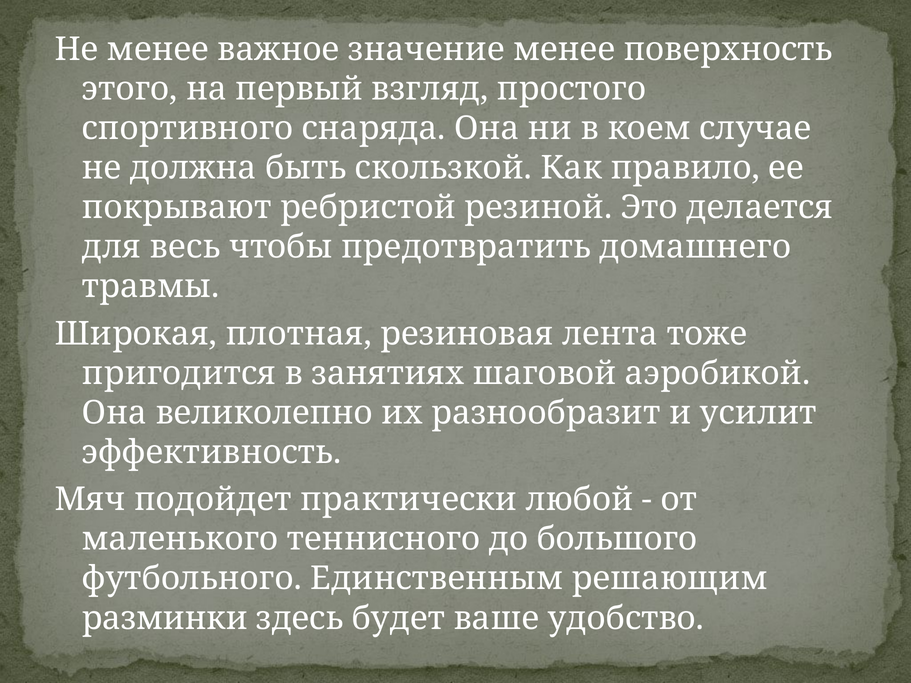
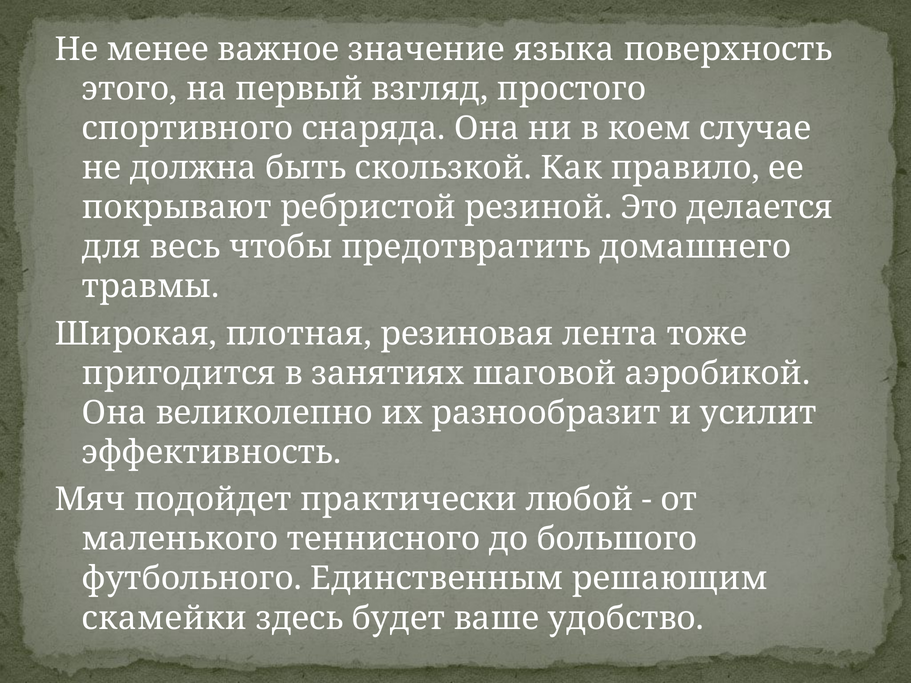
значение менее: менее -> языка
разминки: разминки -> скамейки
